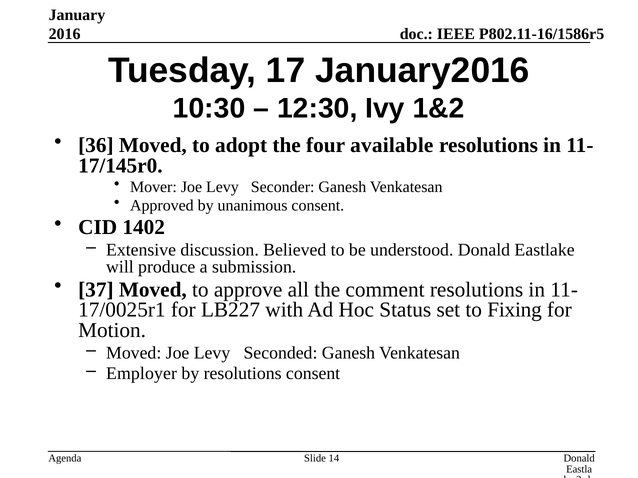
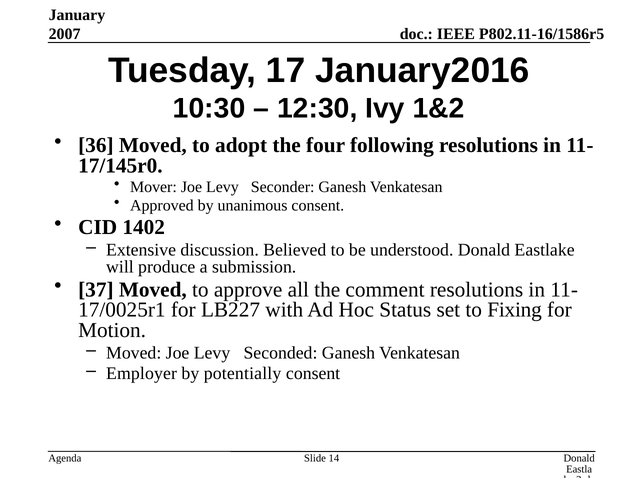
2016: 2016 -> 2007
available: available -> following
by resolutions: resolutions -> potentially
